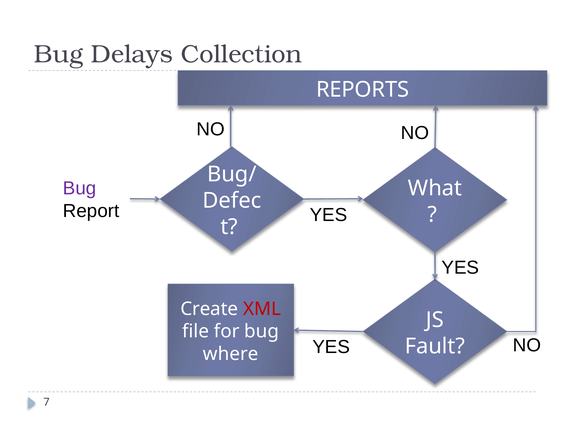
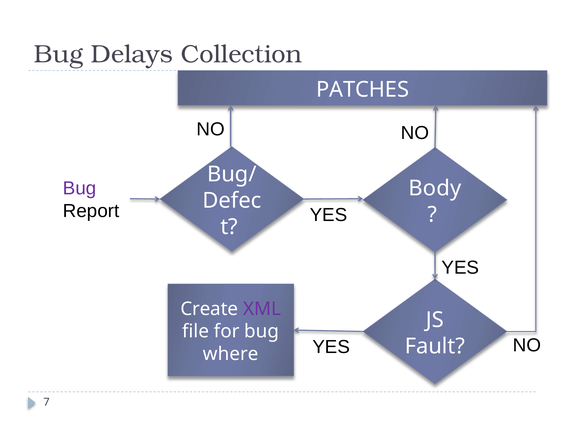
REPORTS: REPORTS -> PATCHES
What: What -> Body
XML colour: red -> purple
